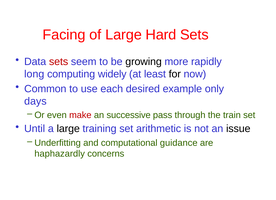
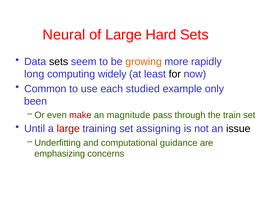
Facing: Facing -> Neural
sets at (59, 62) colour: red -> black
growing colour: black -> orange
desired: desired -> studied
days: days -> been
successive: successive -> magnitude
large at (68, 129) colour: black -> red
arithmetic: arithmetic -> assigning
haphazardly: haphazardly -> emphasizing
